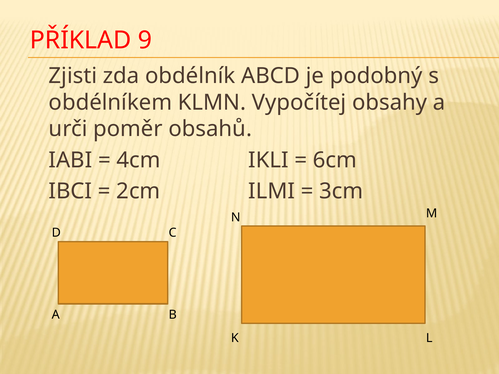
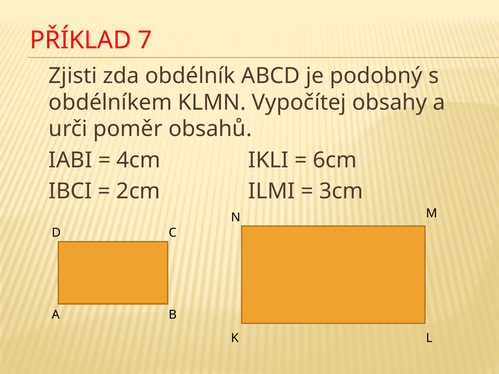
9: 9 -> 7
